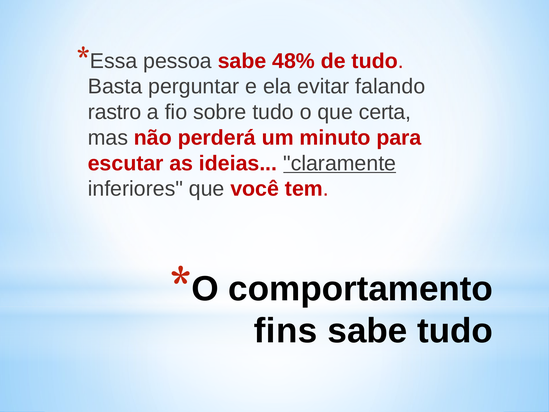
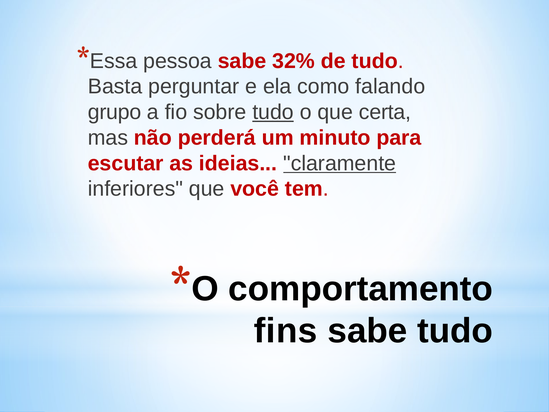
48%: 48% -> 32%
evitar: evitar -> como
rastro: rastro -> grupo
tudo at (273, 112) underline: none -> present
